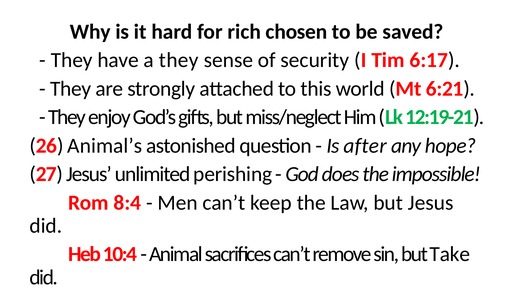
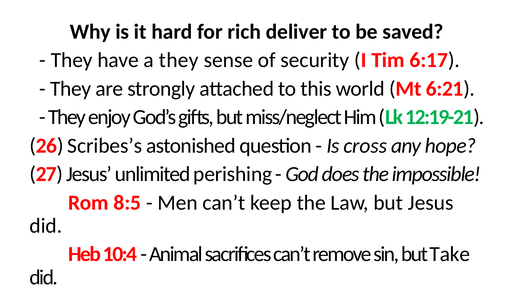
chosen: chosen -> deliver
Animal’s: Animal’s -> Scribes’s
after: after -> cross
8:4: 8:4 -> 8:5
